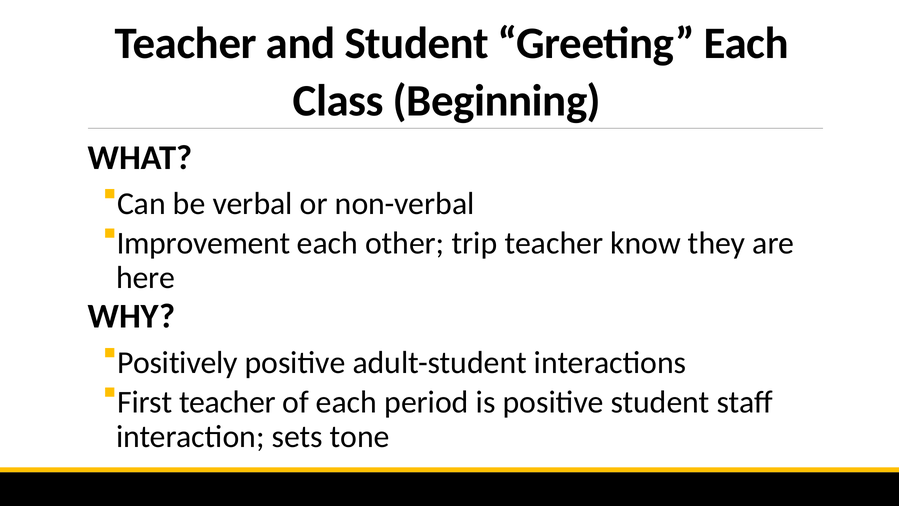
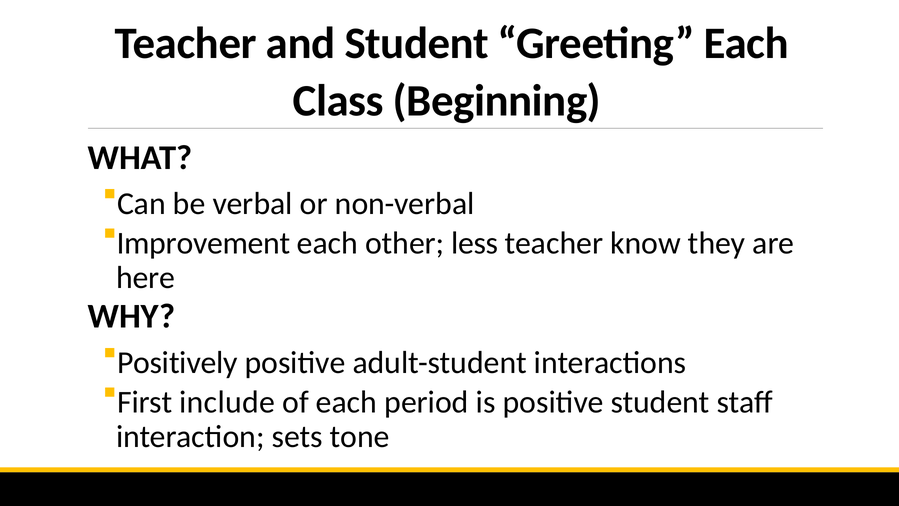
trip: trip -> less
First teacher: teacher -> include
